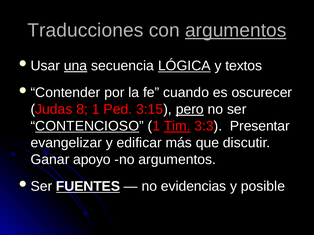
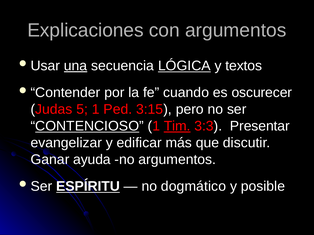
Traducciones: Traducciones -> Explicaciones
argumentos at (236, 30) underline: present -> none
8: 8 -> 5
pero underline: present -> none
apoyo: apoyo -> ayuda
FUENTES: FUENTES -> ESPÍRITU
evidencias: evidencias -> dogmático
